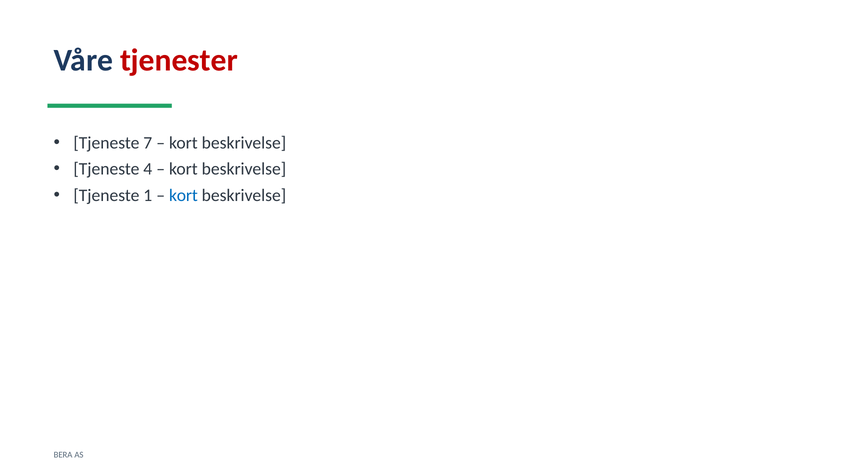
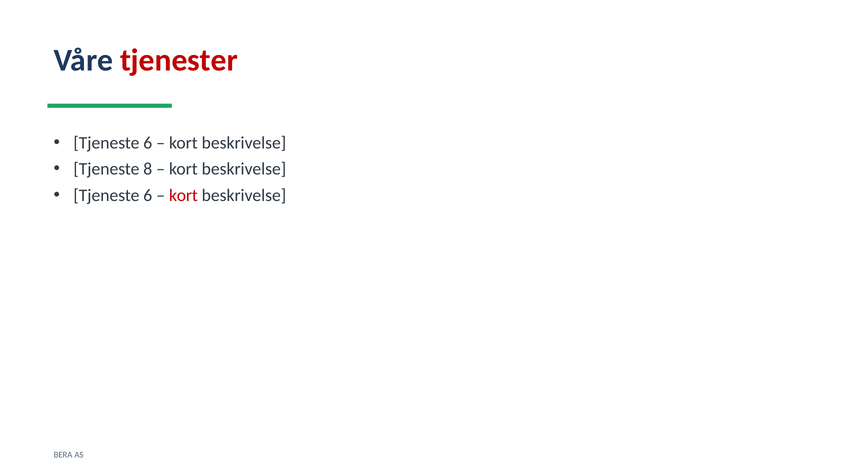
7 at (148, 143): 7 -> 6
4: 4 -> 8
1 at (148, 195): 1 -> 6
kort at (183, 195) colour: blue -> red
